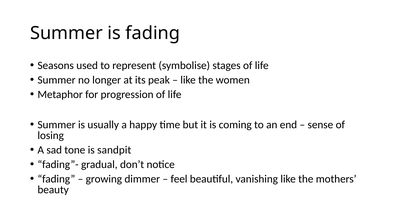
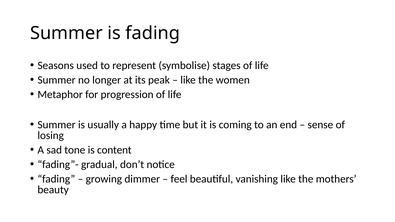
sandpit: sandpit -> content
